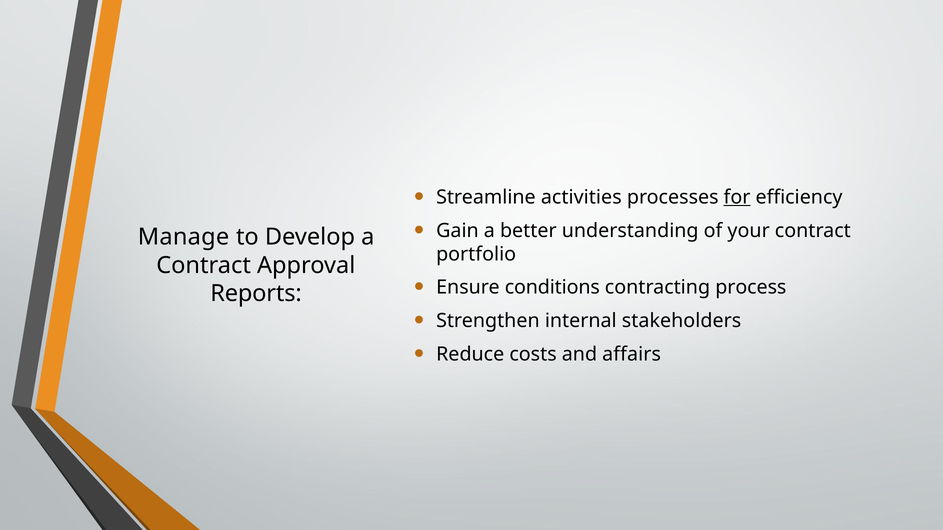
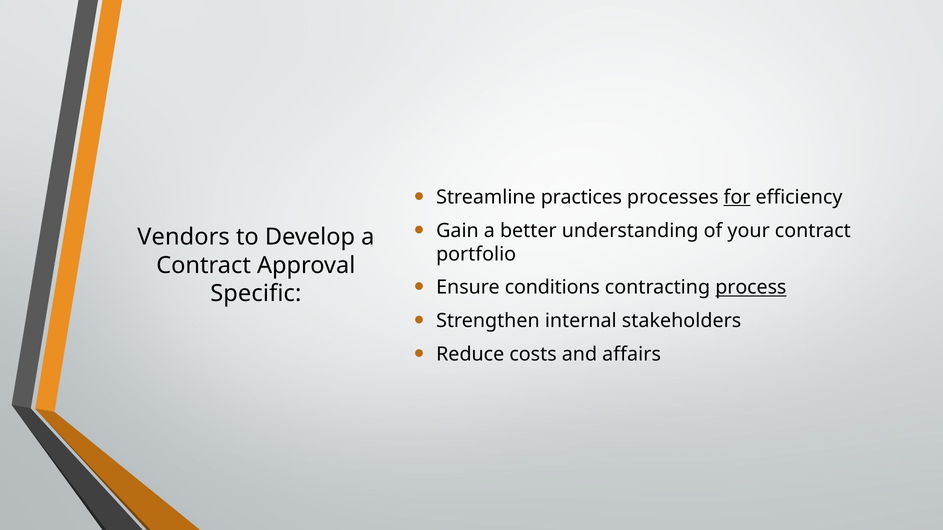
activities: activities -> practices
Manage: Manage -> Vendors
process underline: none -> present
Reports: Reports -> Specific
